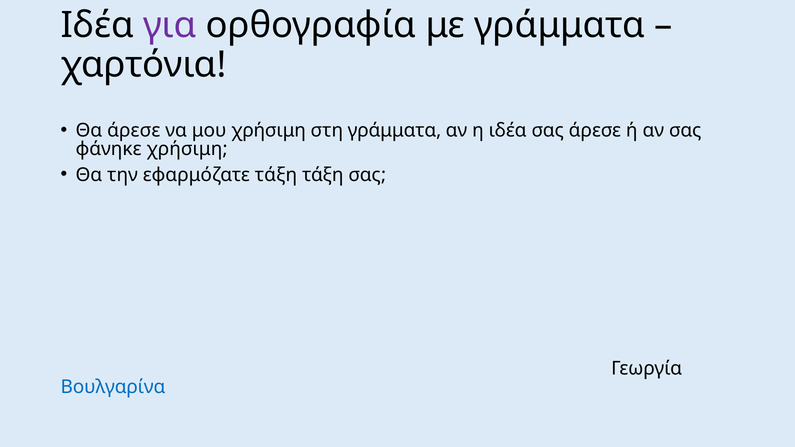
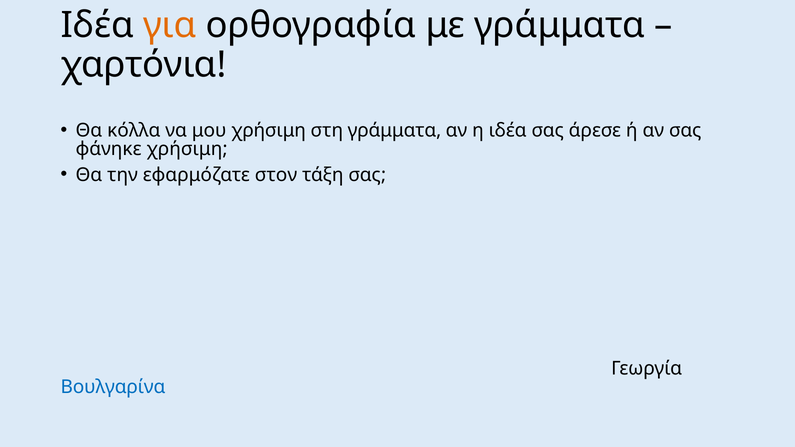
για colour: purple -> orange
Θα άρεσε: άρεσε -> κόλλα
εφαρμόζατε τάξη: τάξη -> στον
